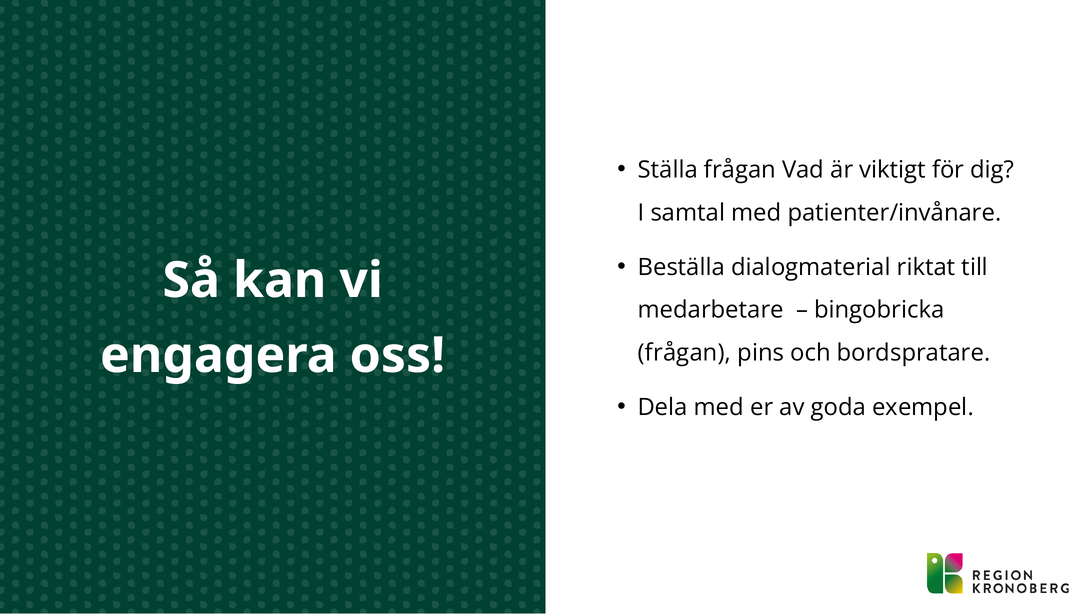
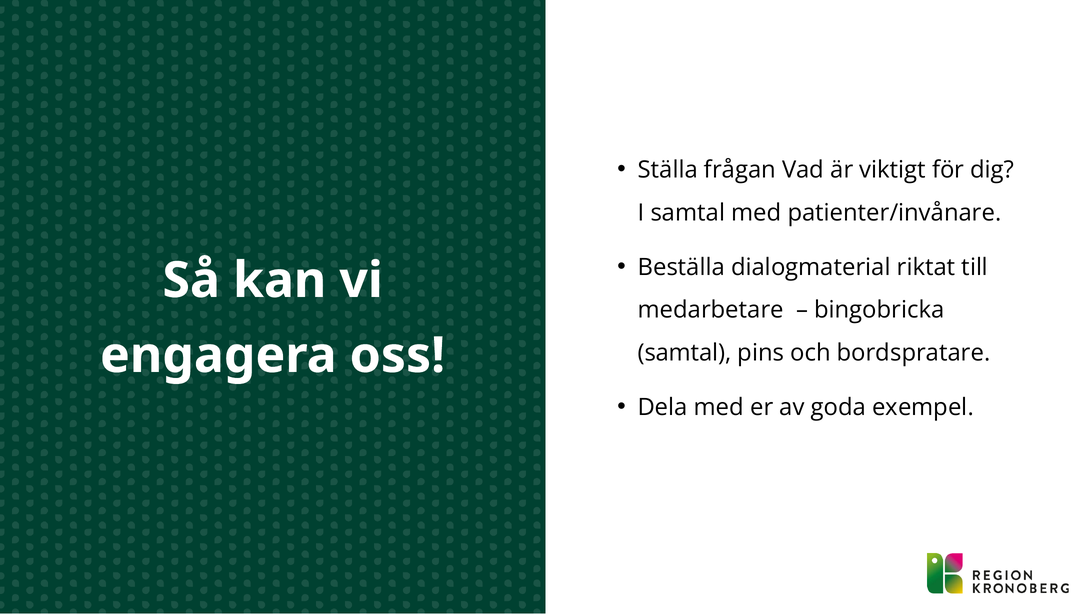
frågan at (684, 353): frågan -> samtal
